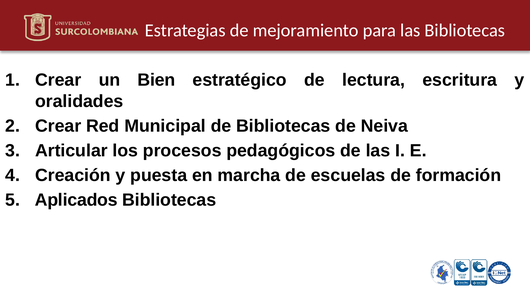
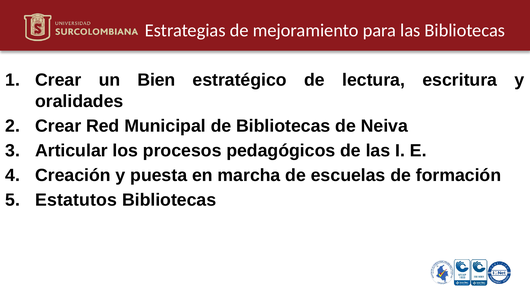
Aplicados: Aplicados -> Estatutos
